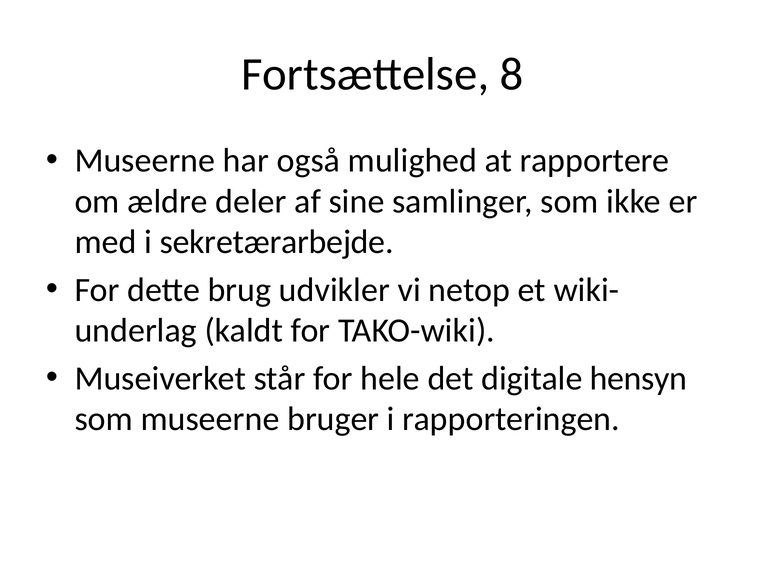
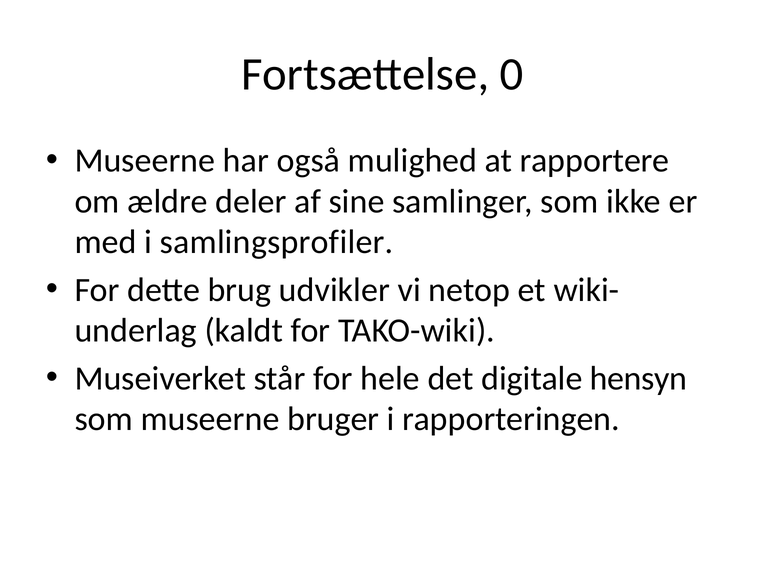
8: 8 -> 0
sekretærarbejde: sekretærarbejde -> samlingsprofiler
